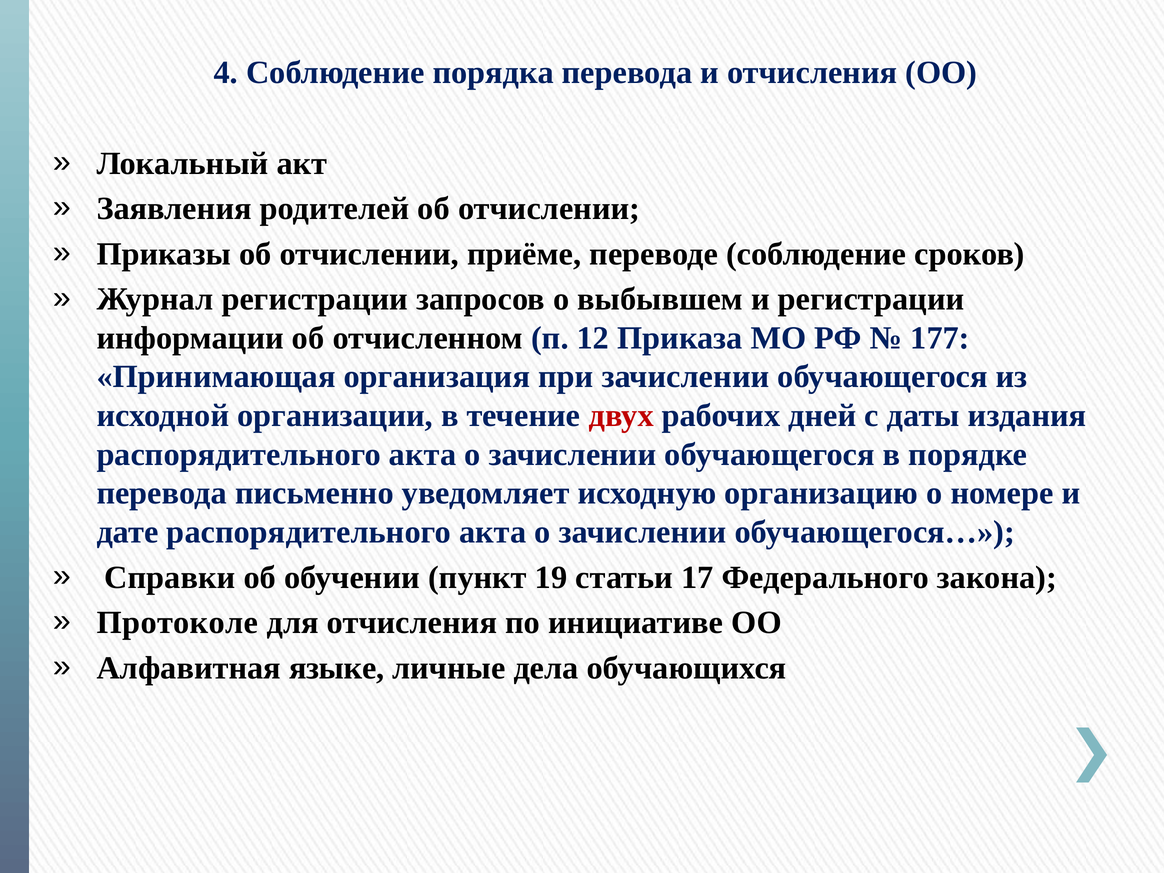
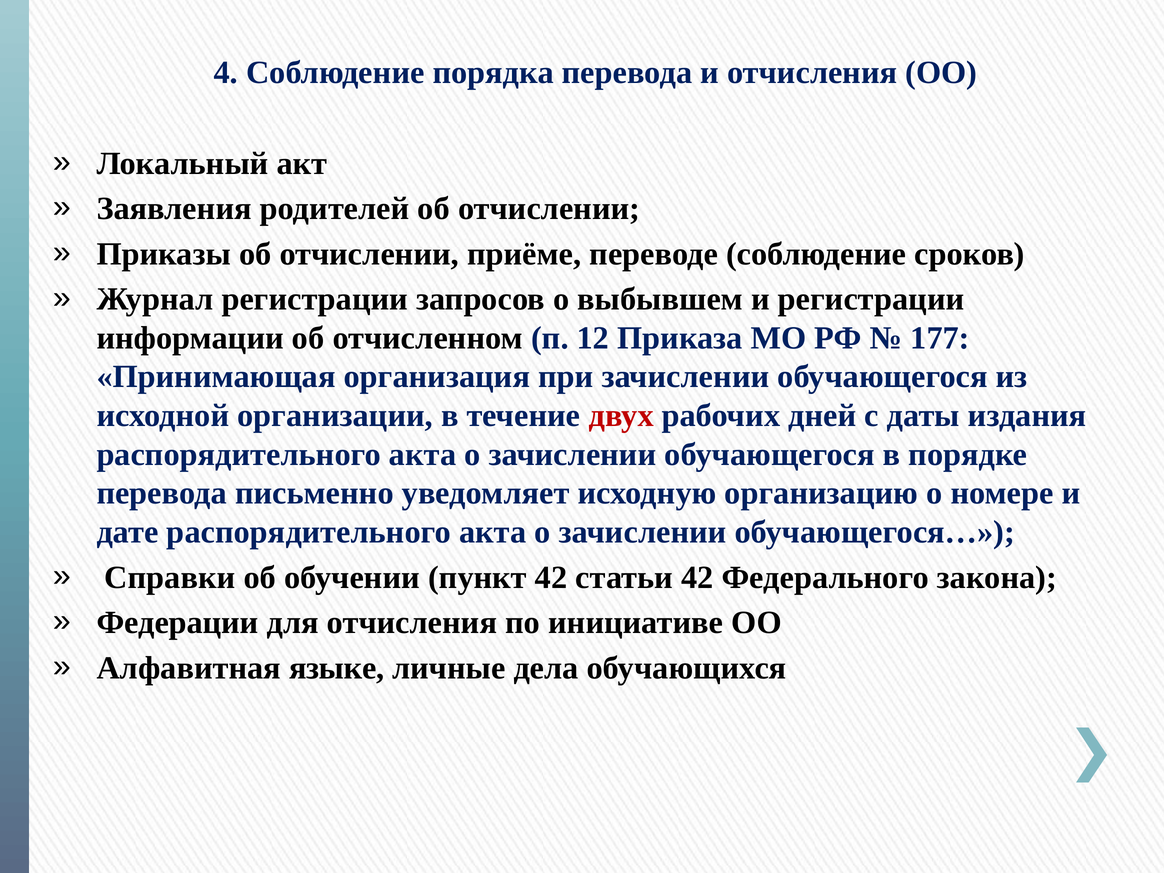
пункт 19: 19 -> 42
статьи 17: 17 -> 42
Протоколе: Протоколе -> Федерации
